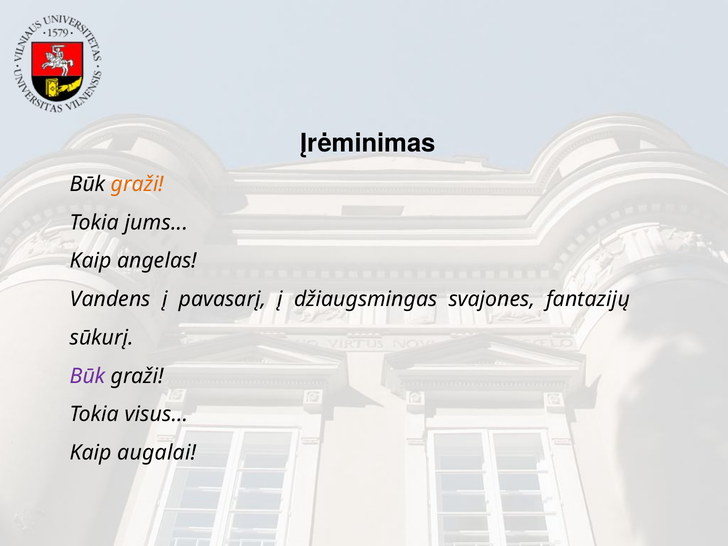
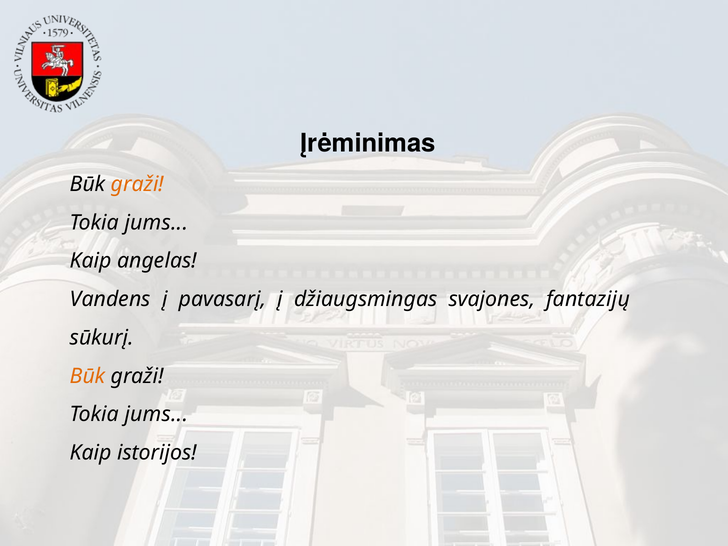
Būk at (88, 376) colour: purple -> orange
visus at (156, 414): visus -> jums
augalai: augalai -> istorijos
